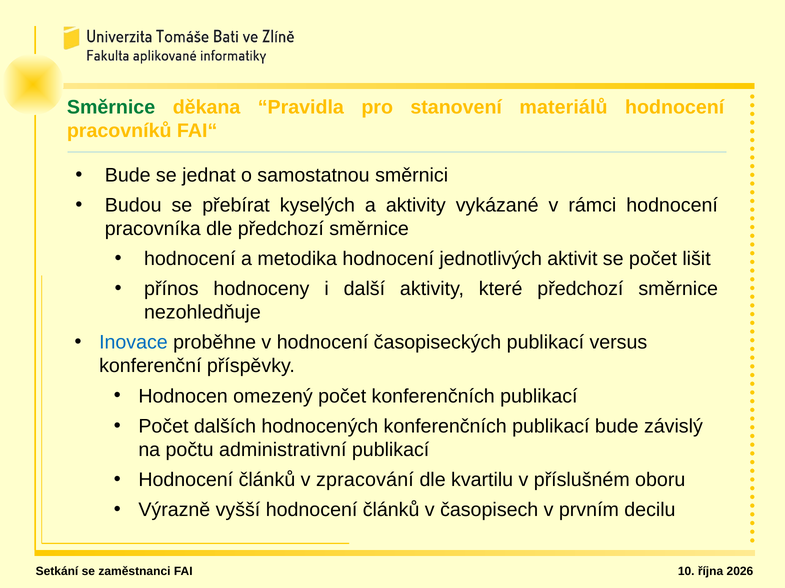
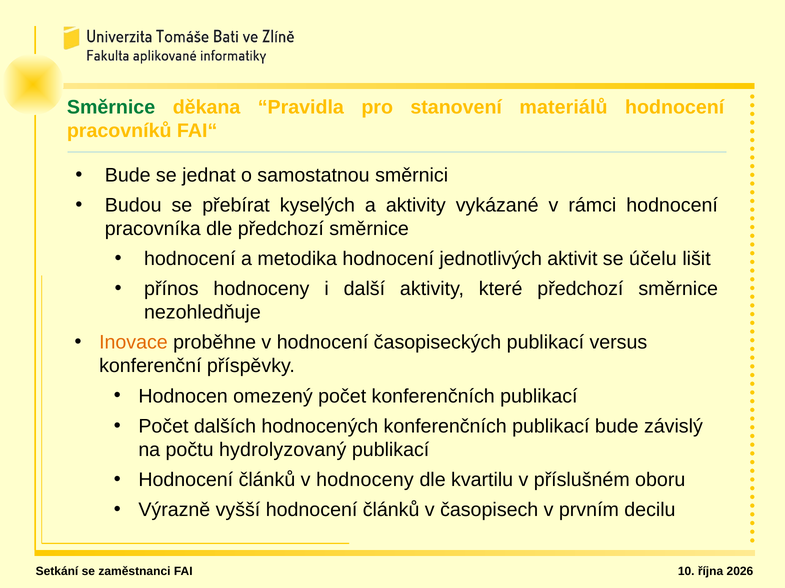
se počet: počet -> účelu
Inovace colour: blue -> orange
administrativní: administrativní -> hydrolyzovaný
v zpracování: zpracování -> hodnoceny
